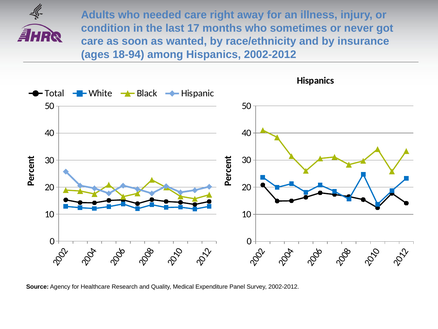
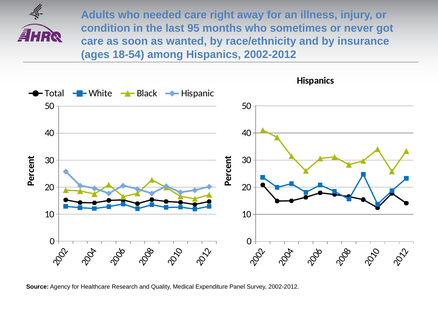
17: 17 -> 95
18-94: 18-94 -> 18-54
